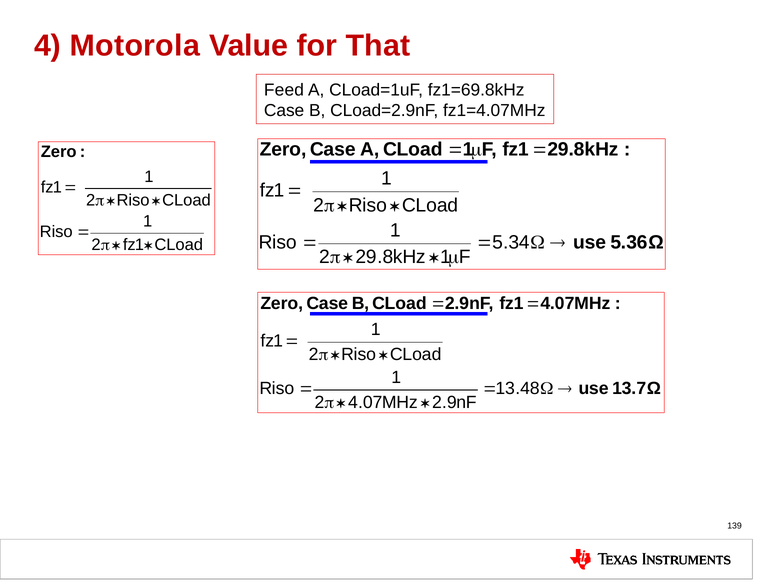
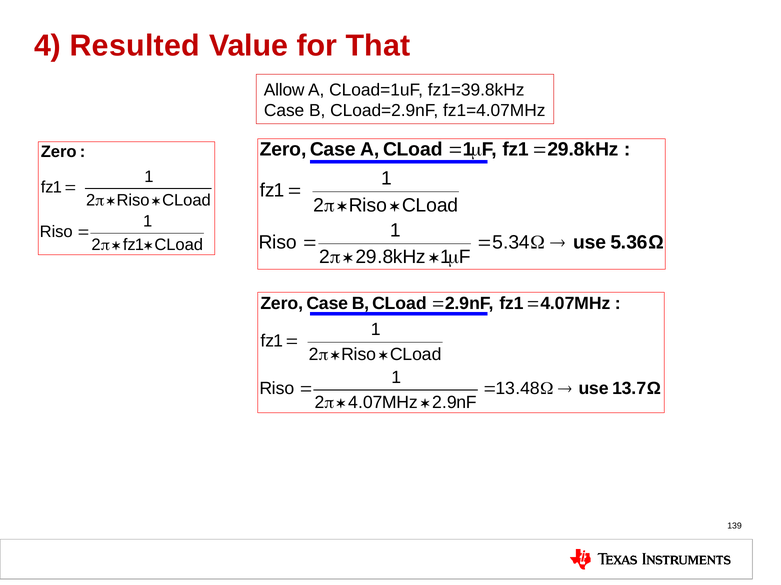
Motorola: Motorola -> Resulted
Feed: Feed -> Allow
fz1=69.8kHz: fz1=69.8kHz -> fz1=39.8kHz
